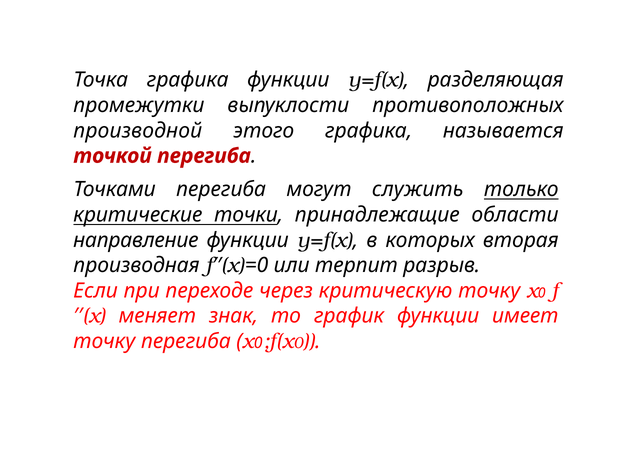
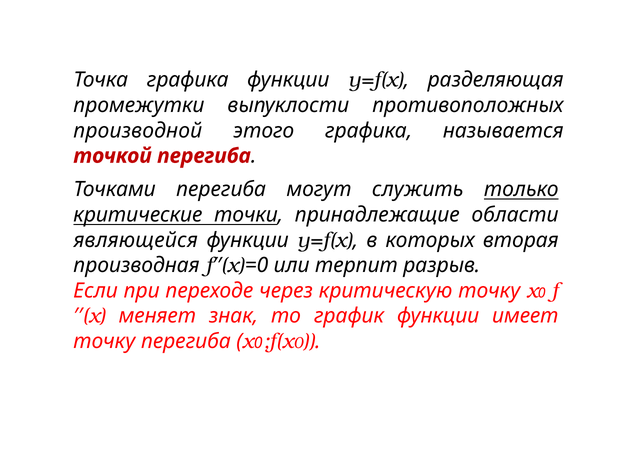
направление: направление -> являющейся
